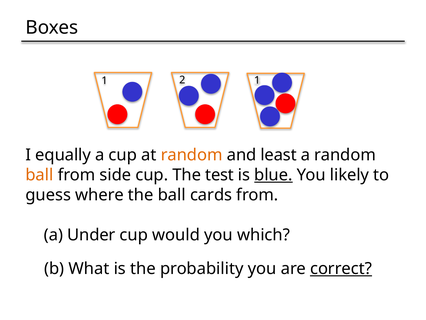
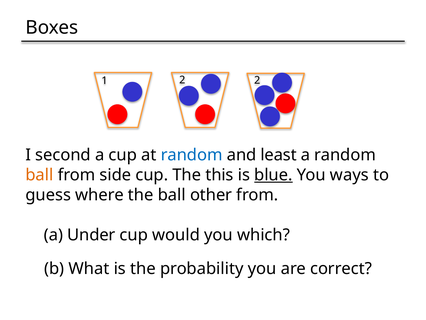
2 1: 1 -> 2
equally: equally -> second
random at (192, 155) colour: orange -> blue
test: test -> this
likely: likely -> ways
cards: cards -> other
correct underline: present -> none
